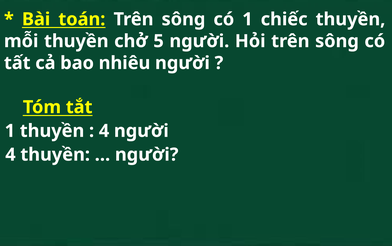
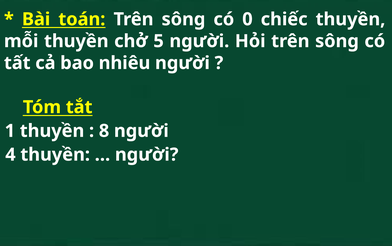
có 1: 1 -> 0
4 at (104, 131): 4 -> 8
